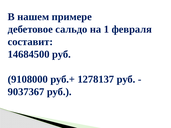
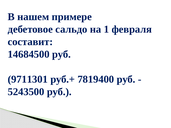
9108000: 9108000 -> 9711301
1278137: 1278137 -> 7819400
9037367: 9037367 -> 5243500
